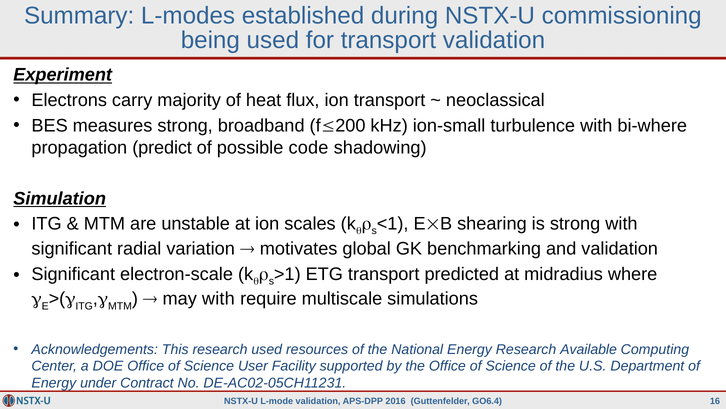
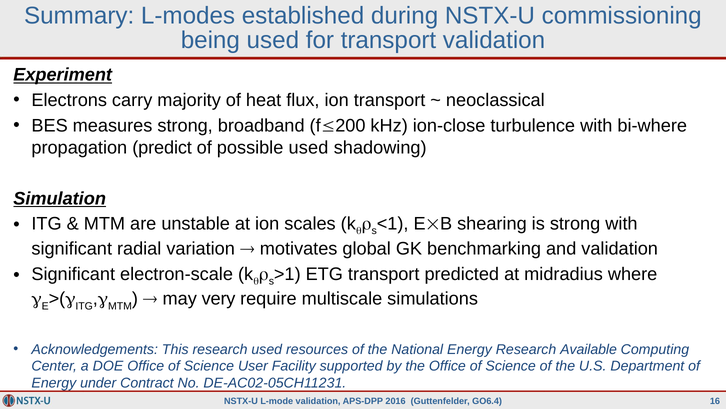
ion-small: ion-small -> ion-close
possible code: code -> used
may with: with -> very
